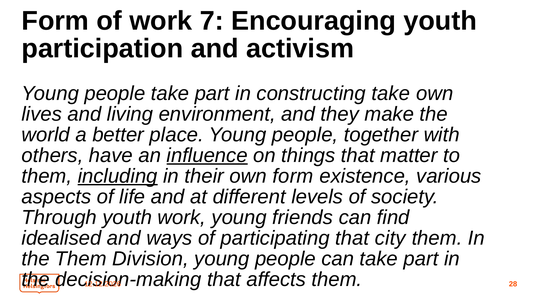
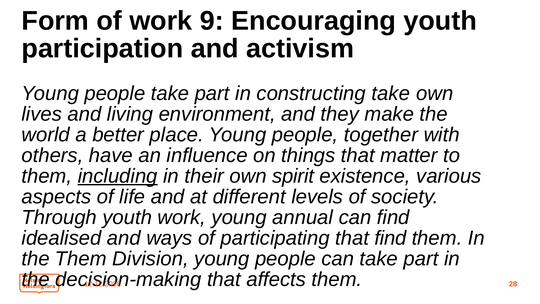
7: 7 -> 9
influence underline: present -> none
own form: form -> spirit
friends: friends -> annual
that city: city -> find
